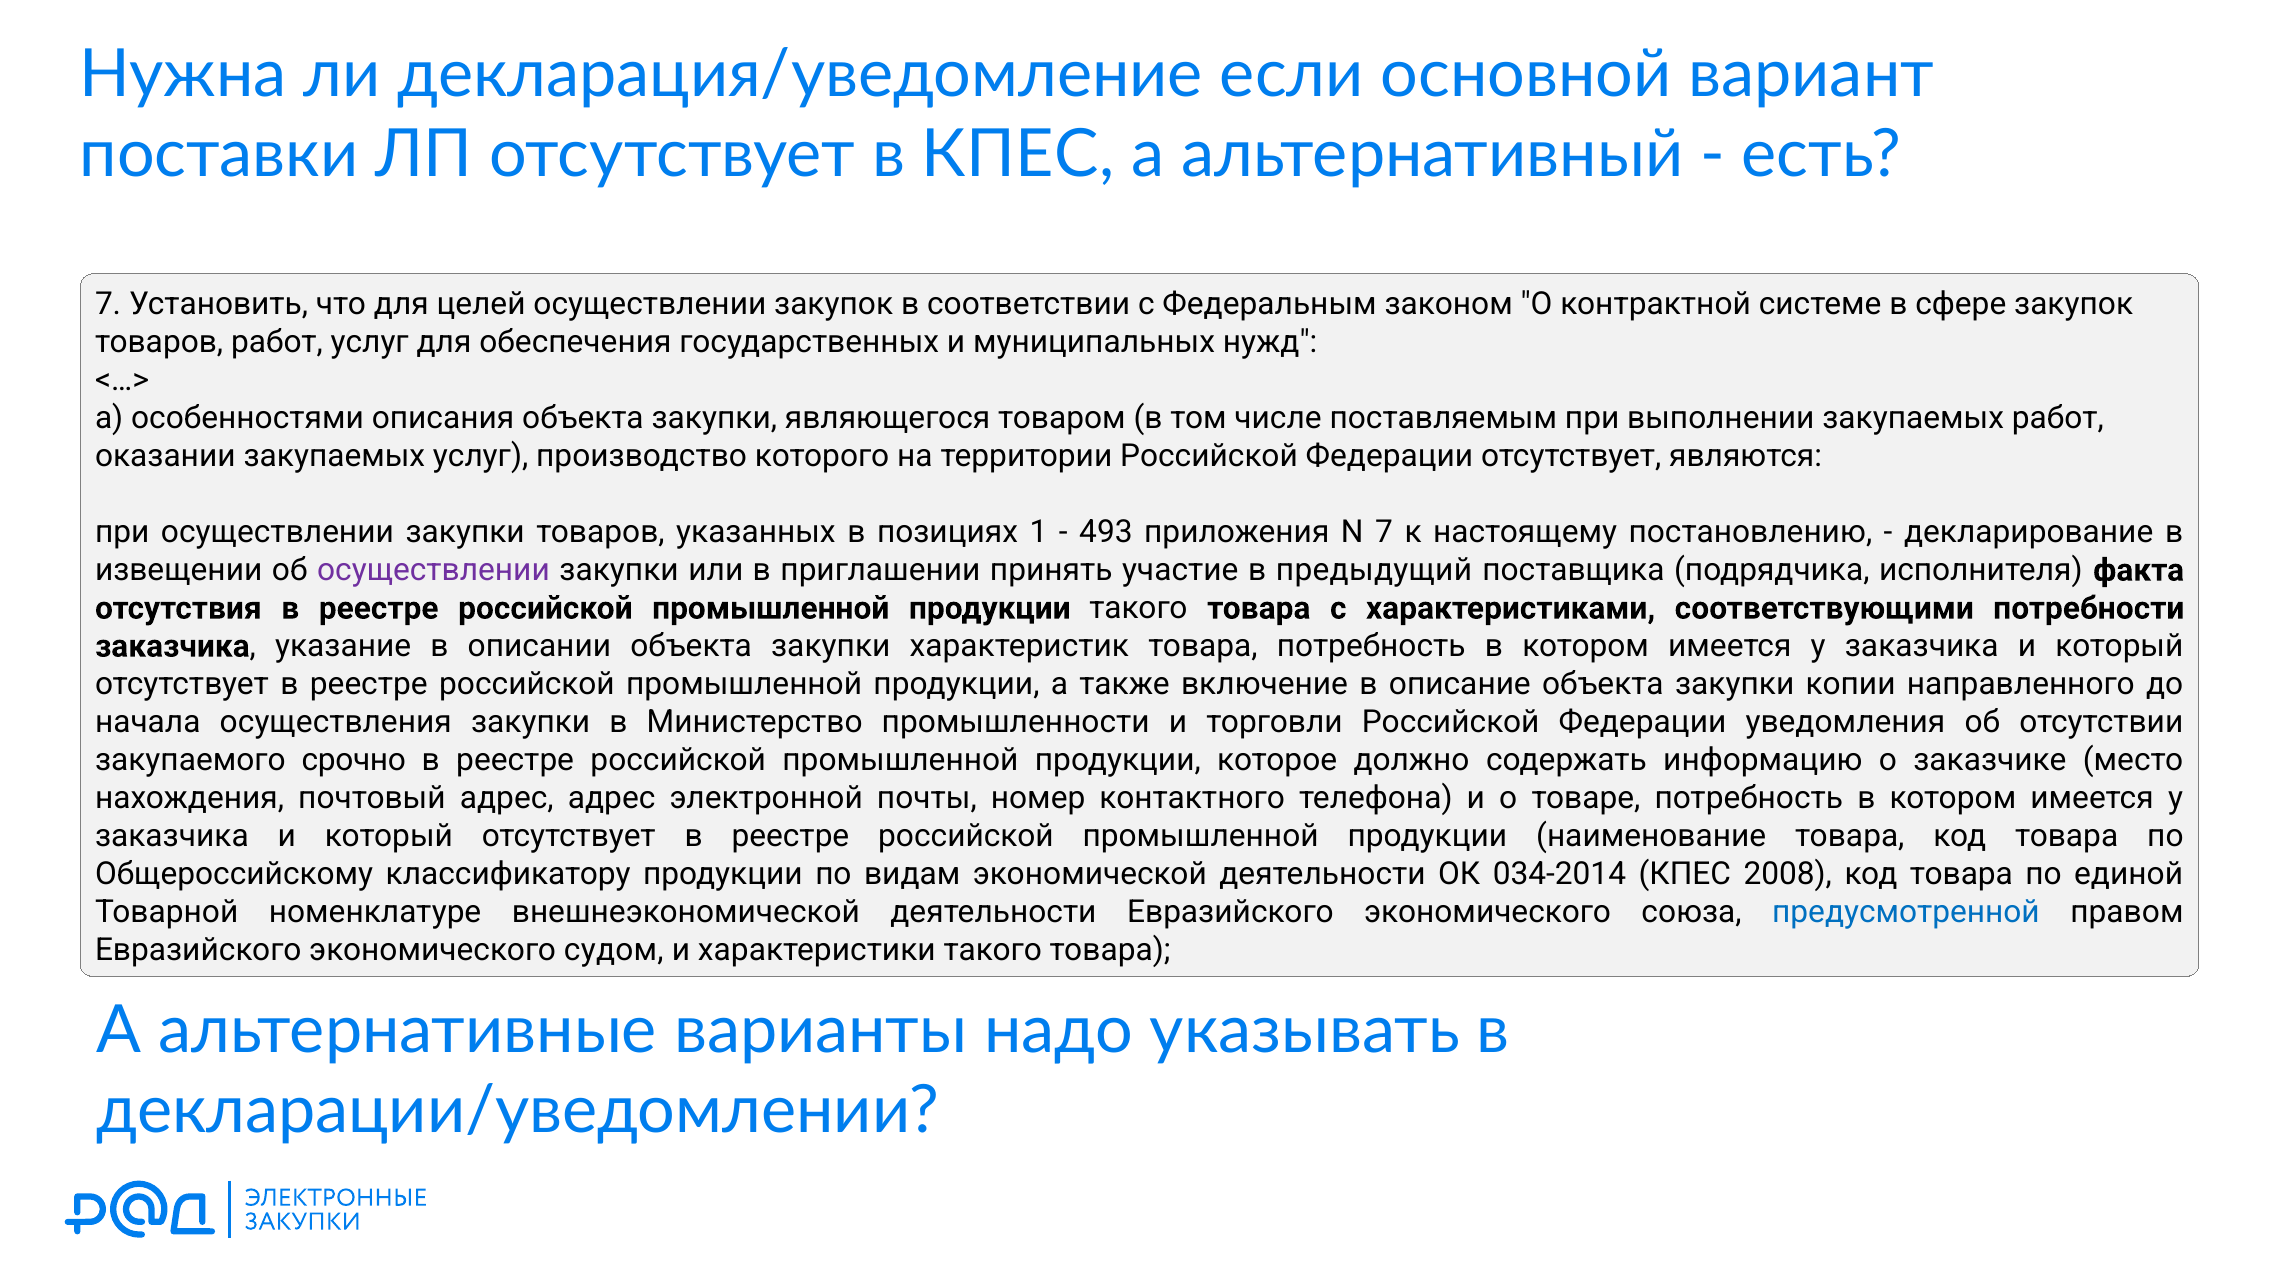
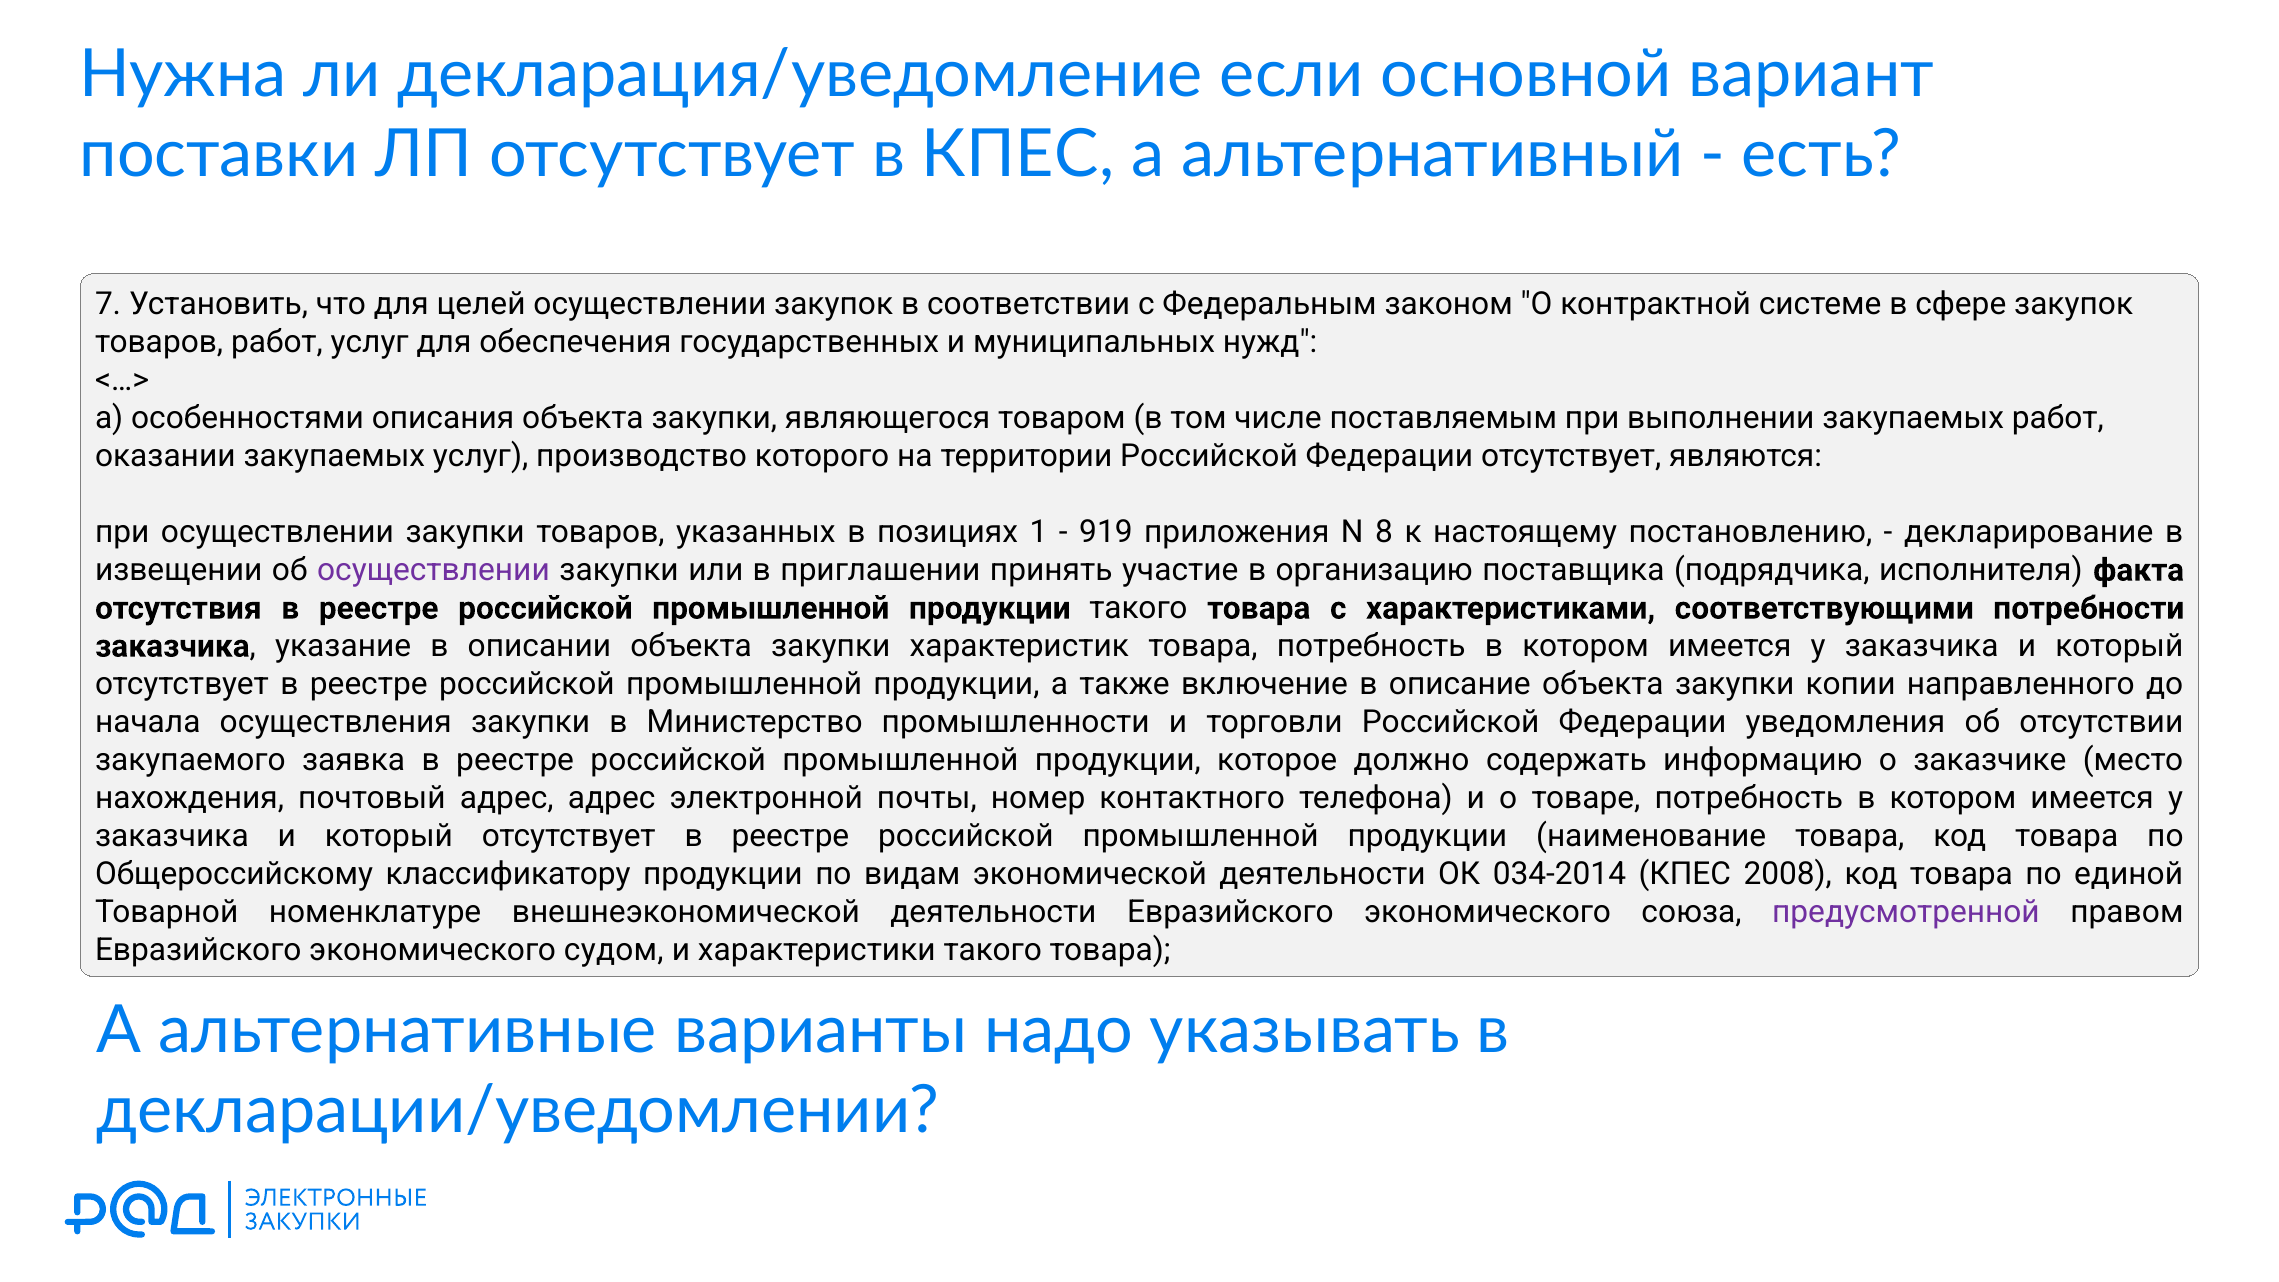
493: 493 -> 919
N 7: 7 -> 8
предыдущий: предыдущий -> организацию
срочно: срочно -> заявка
предусмотренной colour: blue -> purple
